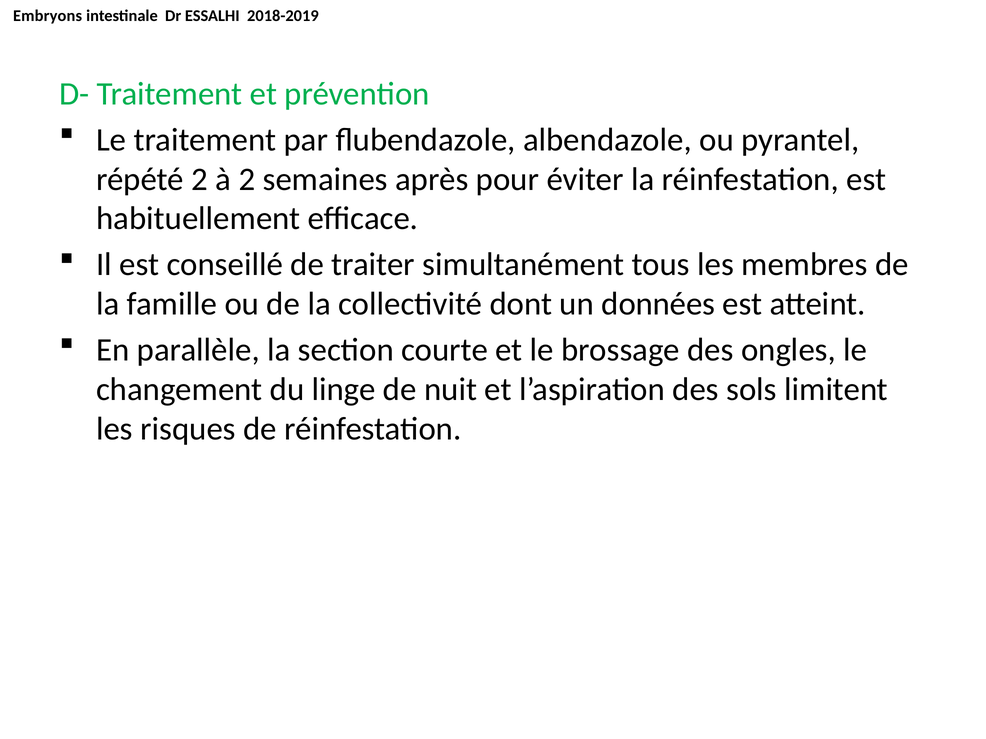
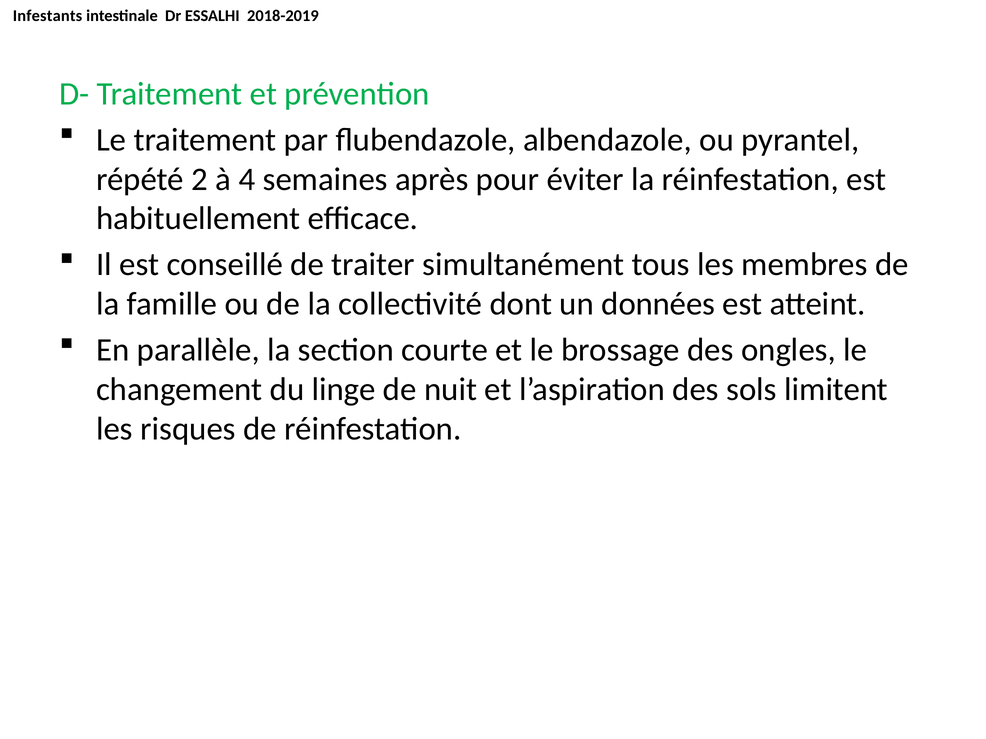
Embryons: Embryons -> Infestants
à 2: 2 -> 4
